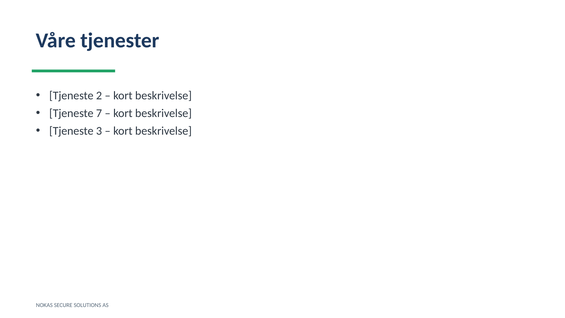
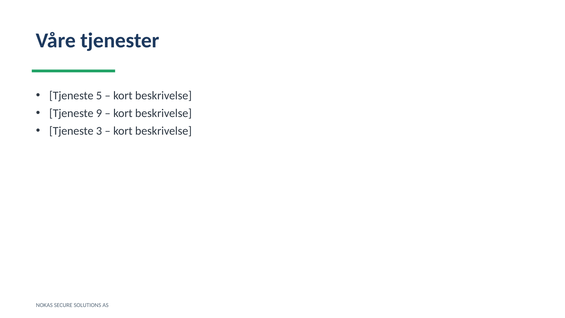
2: 2 -> 5
7: 7 -> 9
